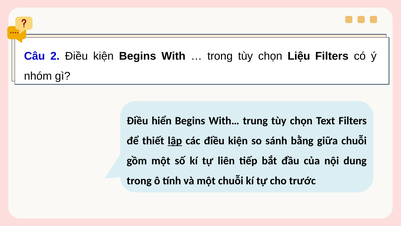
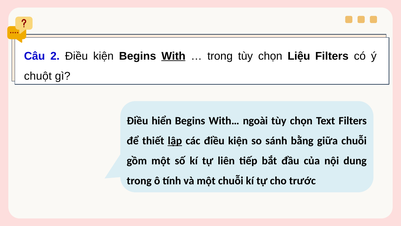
With underline: none -> present
nhóm: nhóm -> chuột
trung: trung -> ngoài
